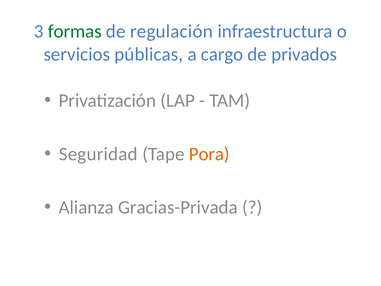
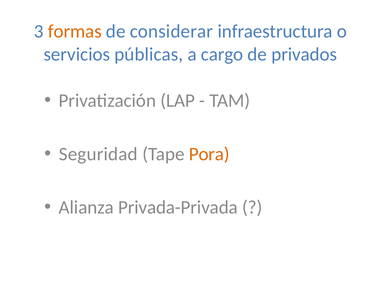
formas colour: green -> orange
regulación: regulación -> considerar
Gracias-Privada: Gracias-Privada -> Privada-Privada
